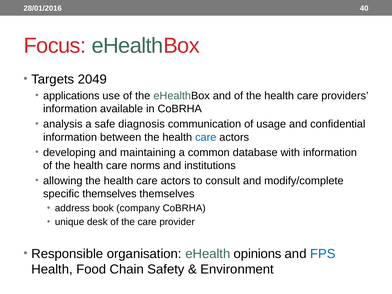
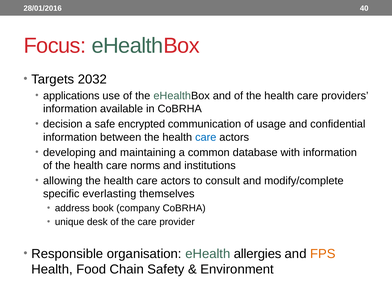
2049: 2049 -> 2032
analysis: analysis -> decision
diagnosis: diagnosis -> encrypted
specific themselves: themselves -> everlasting
opinions: opinions -> allergies
FPS colour: blue -> orange
